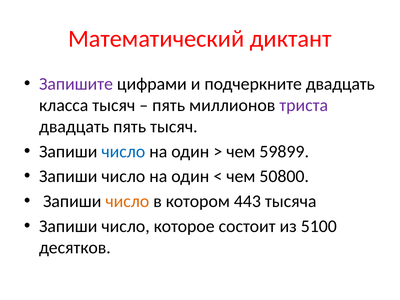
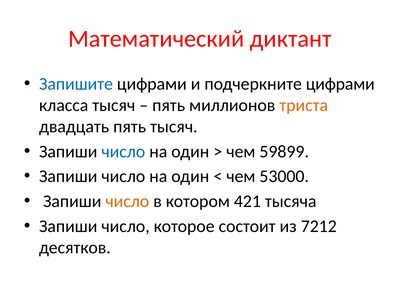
Запишите colour: purple -> blue
подчеркните двадцать: двадцать -> цифрами
триста colour: purple -> orange
50800: 50800 -> 53000
443: 443 -> 421
5100: 5100 -> 7212
